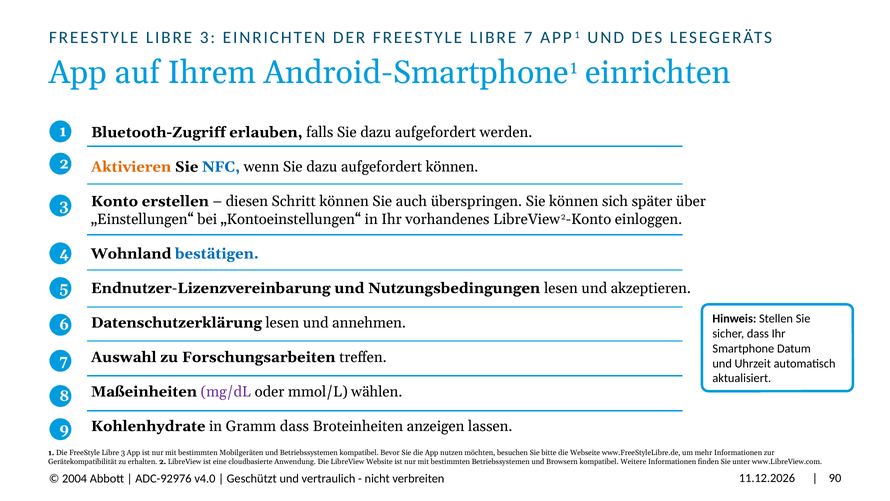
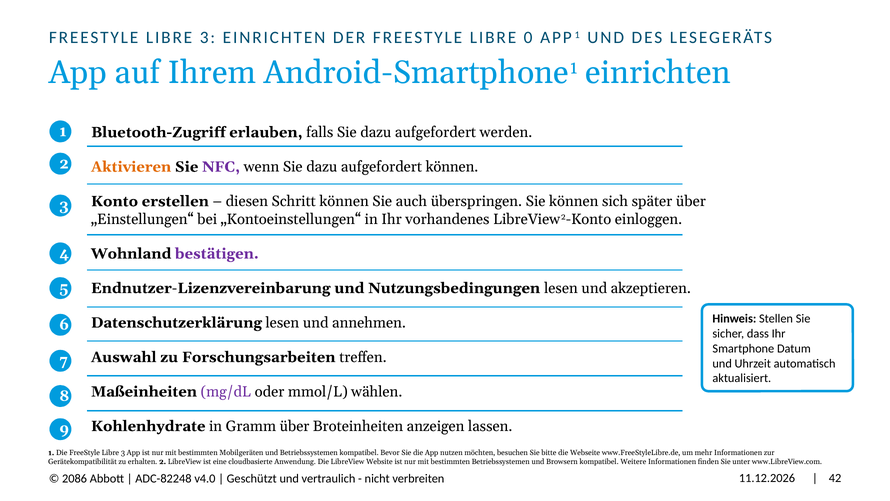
LIBRE 7: 7 -> 0
NFC colour: blue -> purple
bestätigen colour: blue -> purple
Gramm dass: dass -> über
90: 90 -> 42
2004: 2004 -> 2086
ADC-92976: ADC-92976 -> ADC-82248
